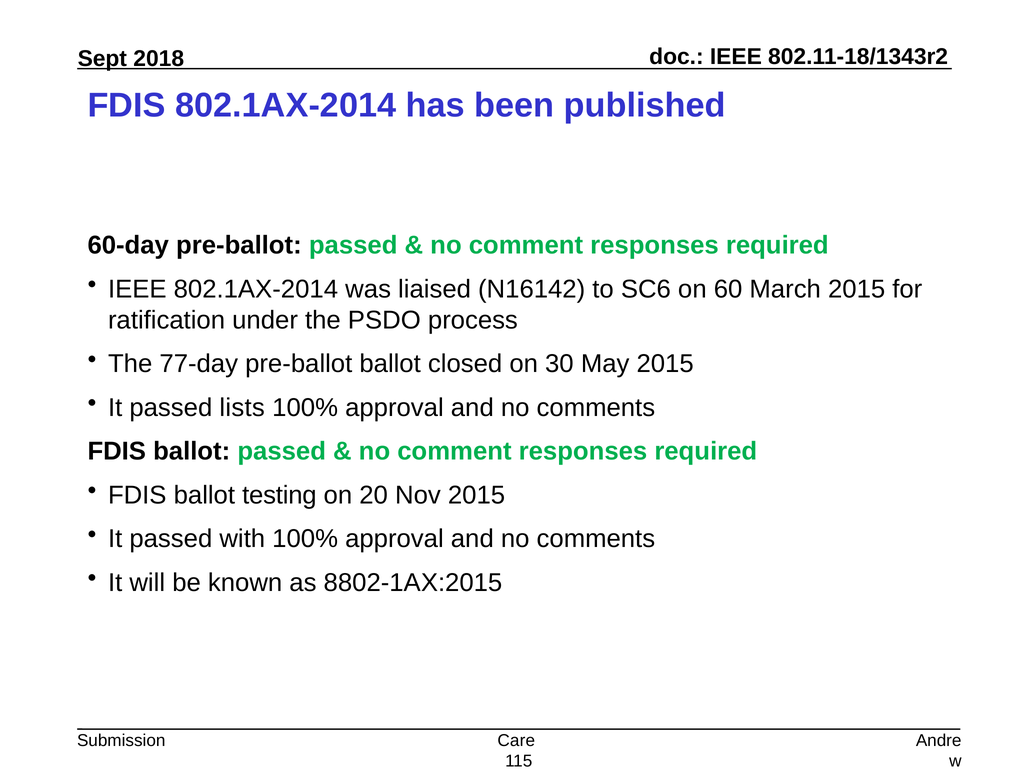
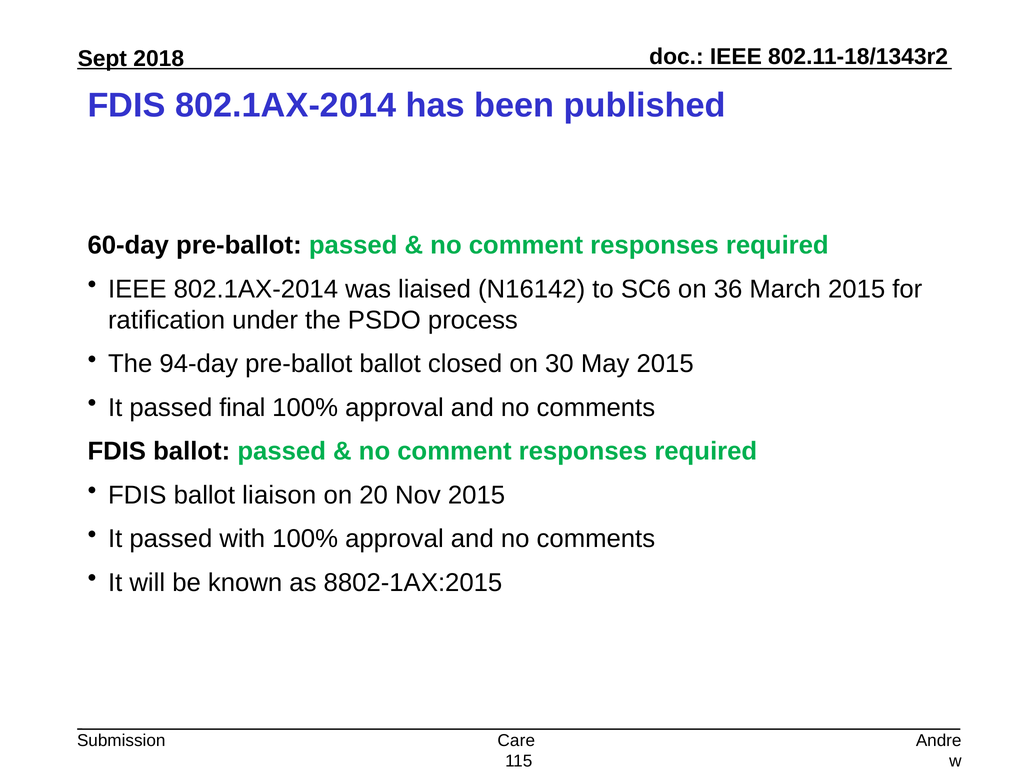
60: 60 -> 36
77-day: 77-day -> 94-day
lists: lists -> final
testing: testing -> liaison
